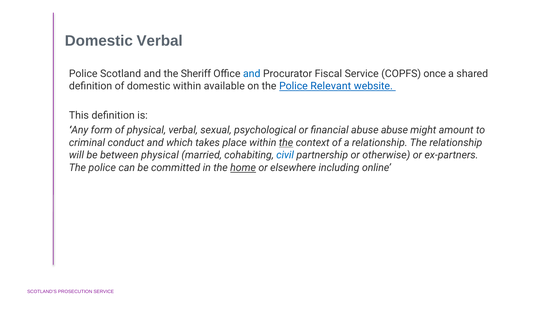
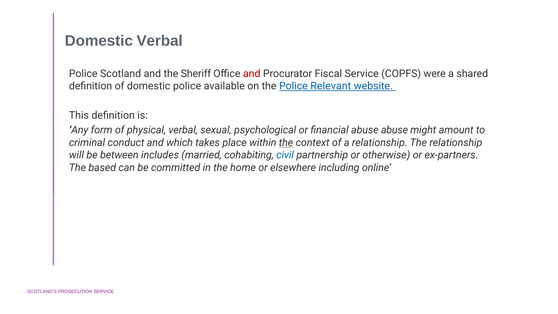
and at (252, 74) colour: blue -> red
once: once -> were
domestic within: within -> police
between physical: physical -> includes
police at (102, 168): police -> based
home underline: present -> none
